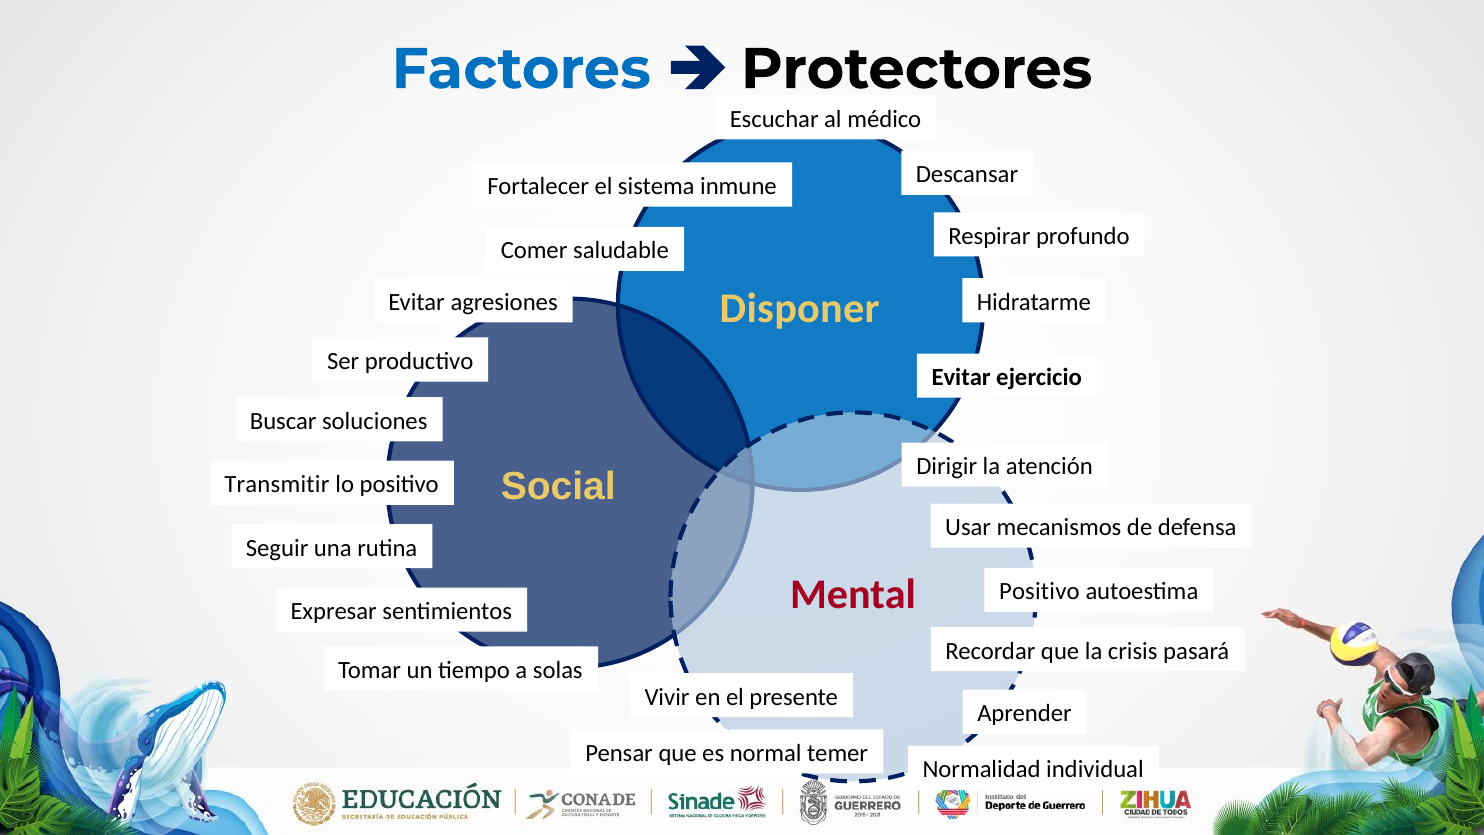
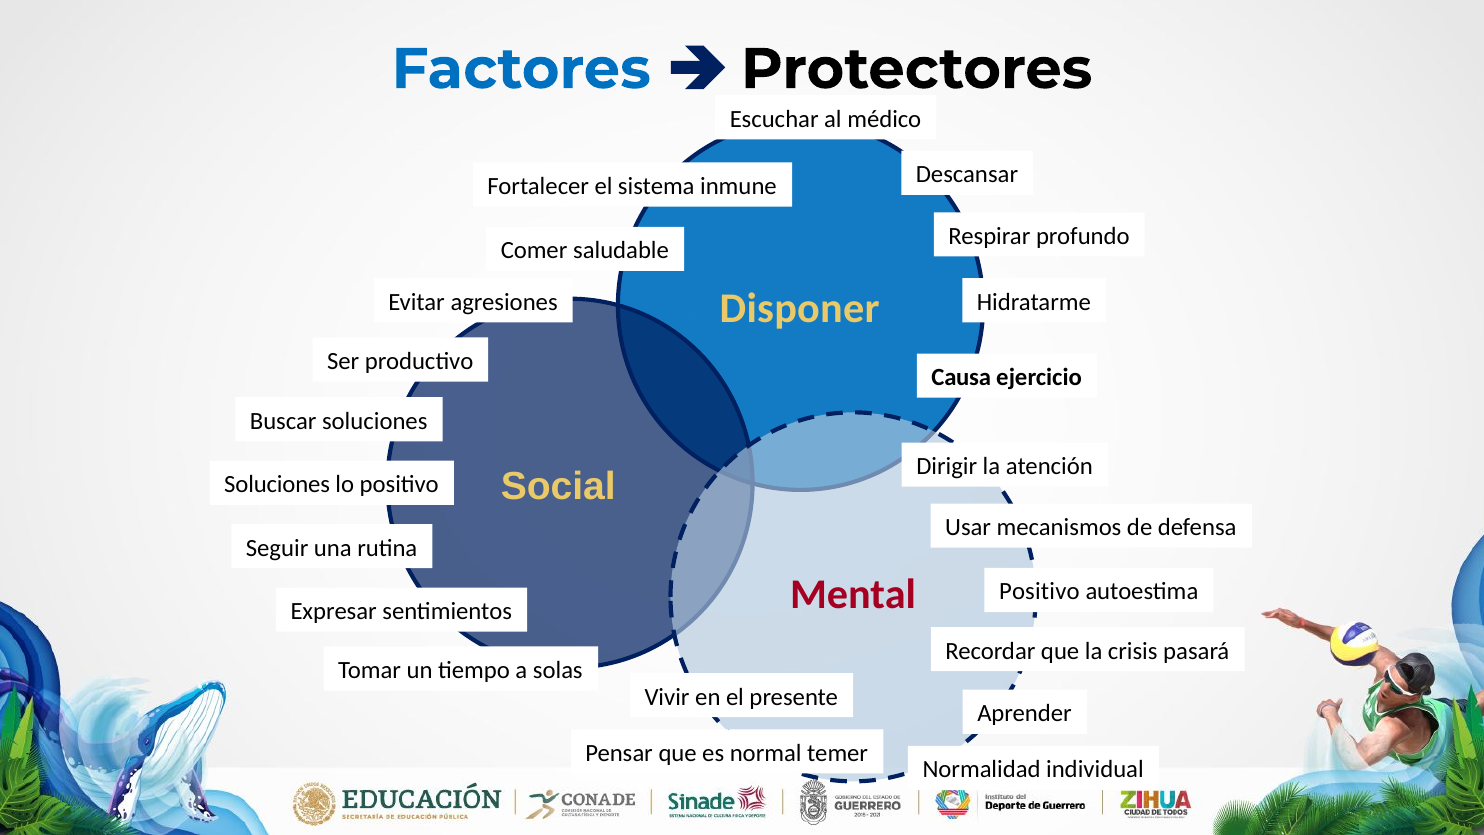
Evitar at (961, 377): Evitar -> Causa
Transmitir at (277, 484): Transmitir -> Soluciones
